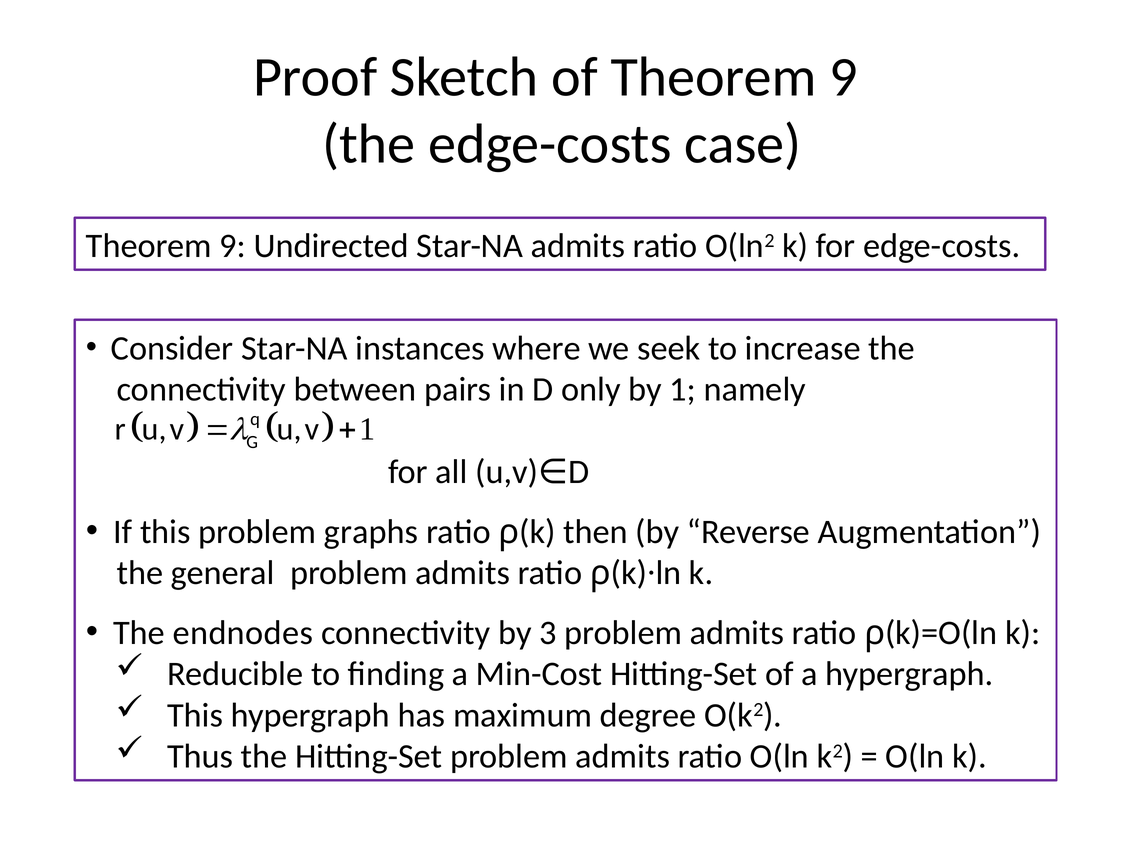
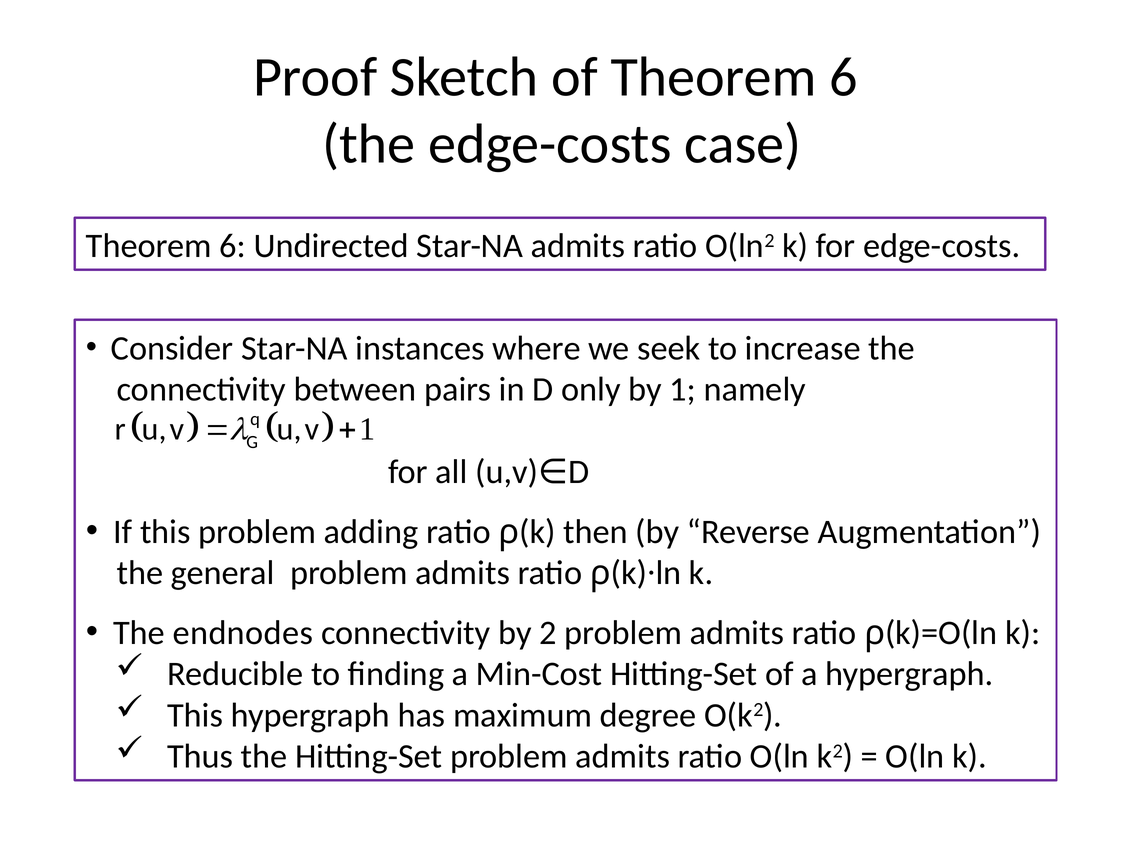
of Theorem 9: 9 -> 6
9 at (233, 246): 9 -> 6
graphs: graphs -> adding
3: 3 -> 2
